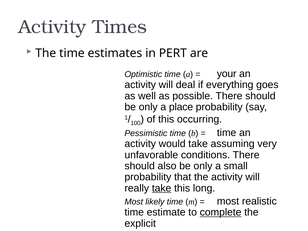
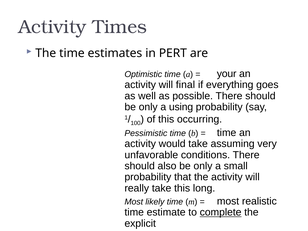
deal: deal -> final
place: place -> using
take at (162, 188) underline: present -> none
